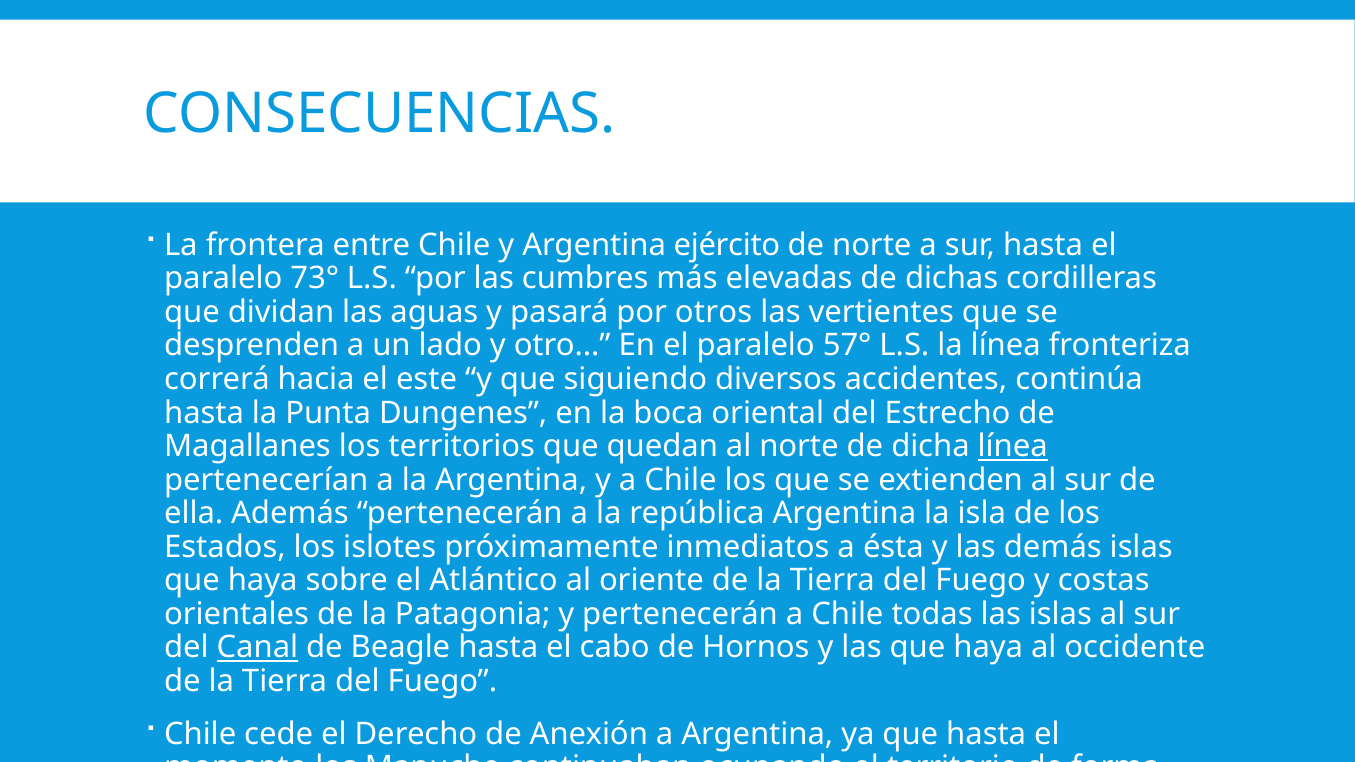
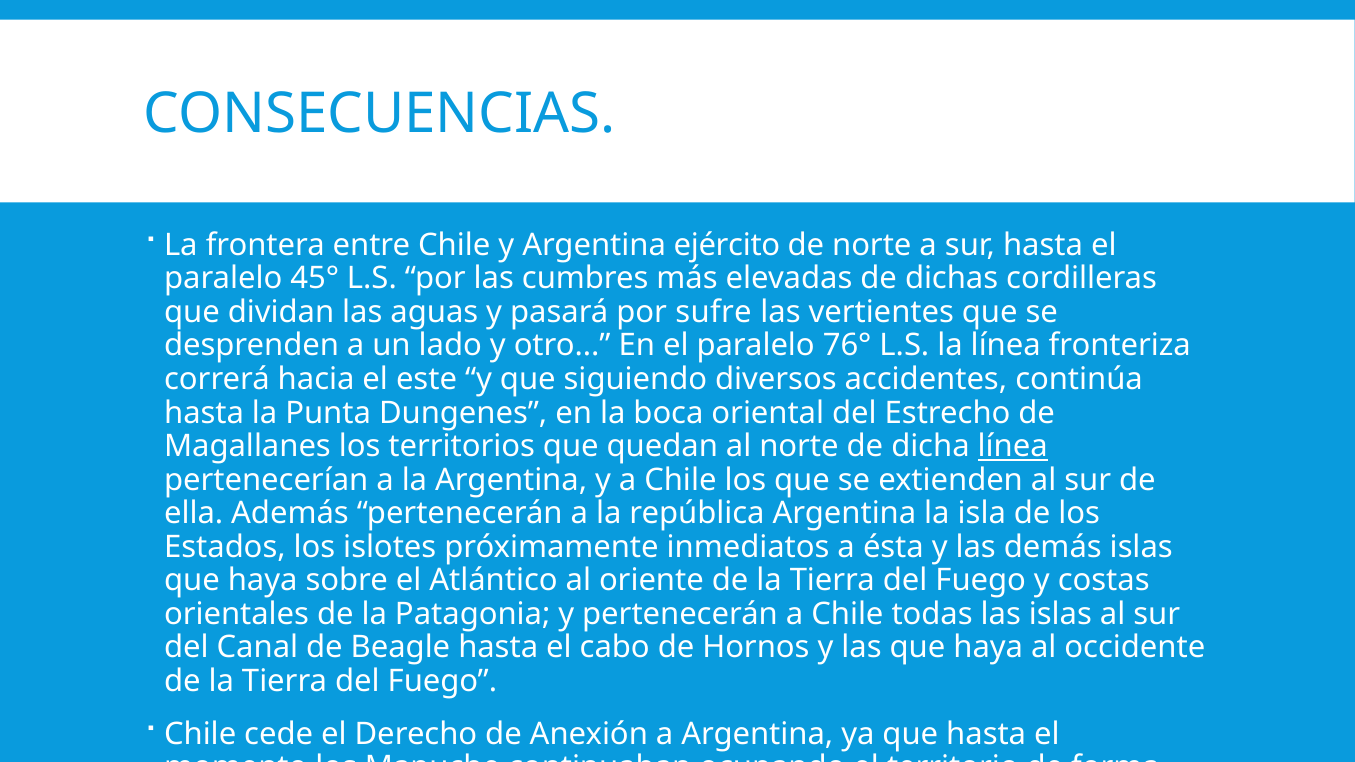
73°: 73° -> 45°
otros: otros -> sufre
57°: 57° -> 76°
Canal underline: present -> none
